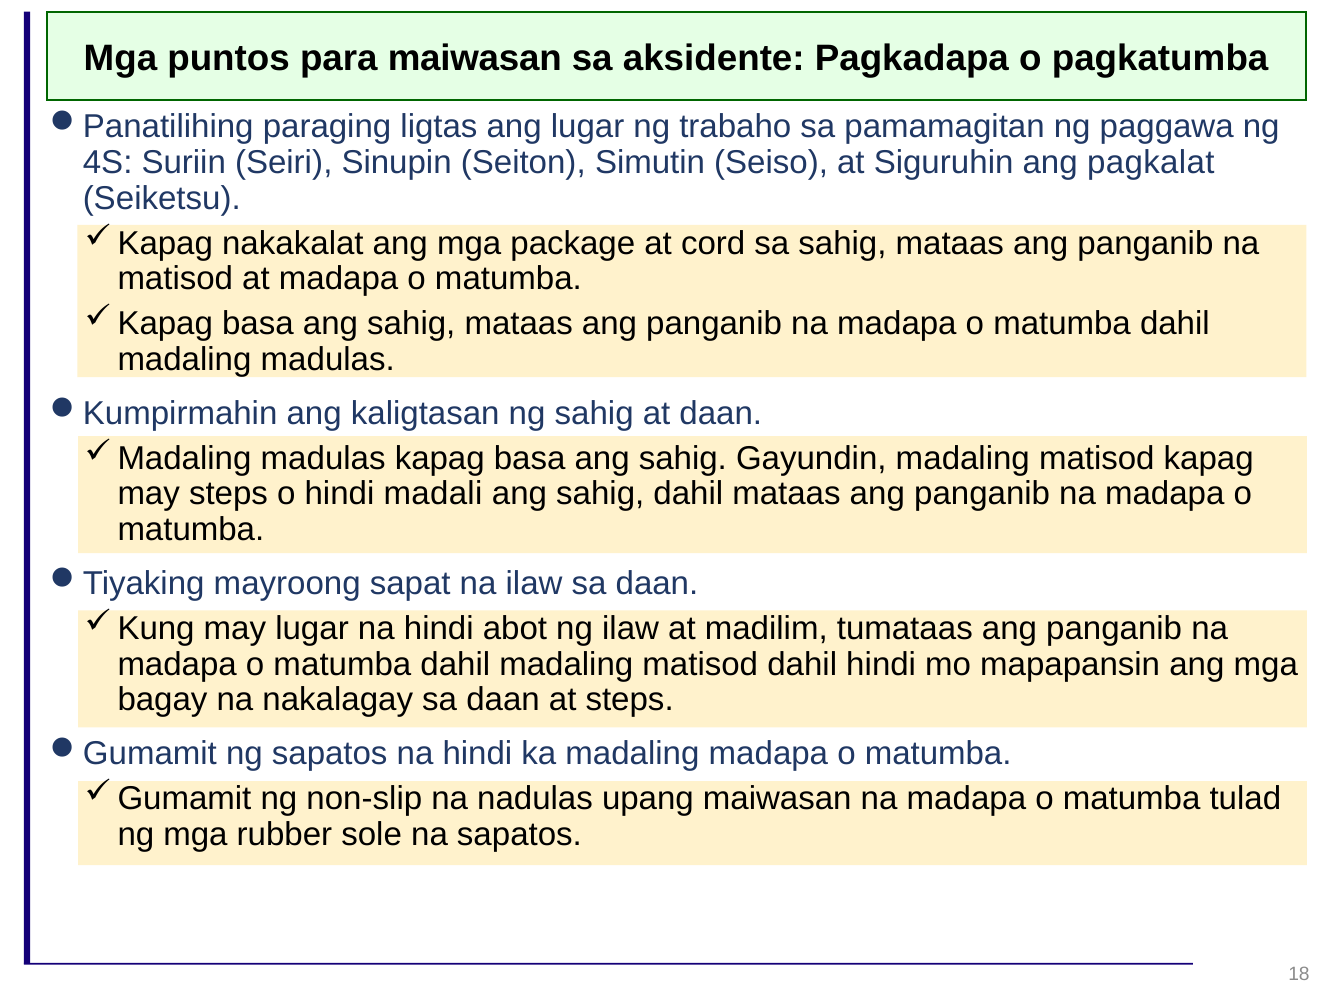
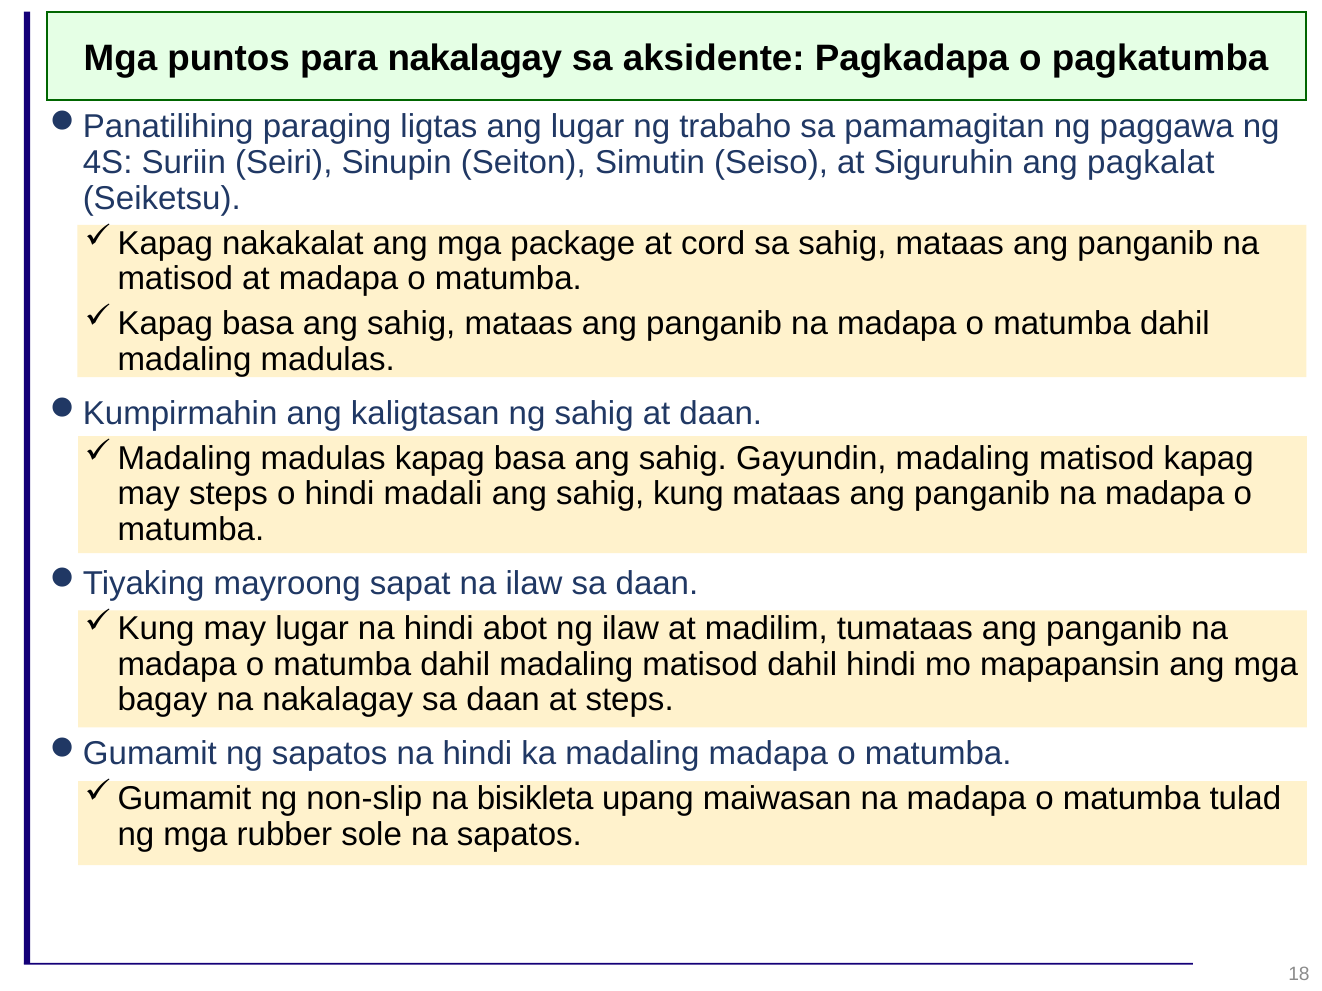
para maiwasan: maiwasan -> nakalagay
sahig dahil: dahil -> kung
nadulas: nadulas -> bisikleta
